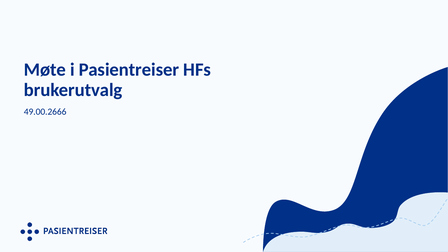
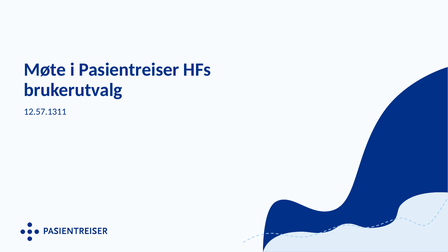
49.00.2666: 49.00.2666 -> 12.57.1311
